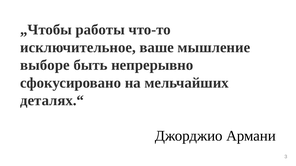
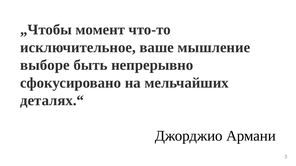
работы: работы -> момент
